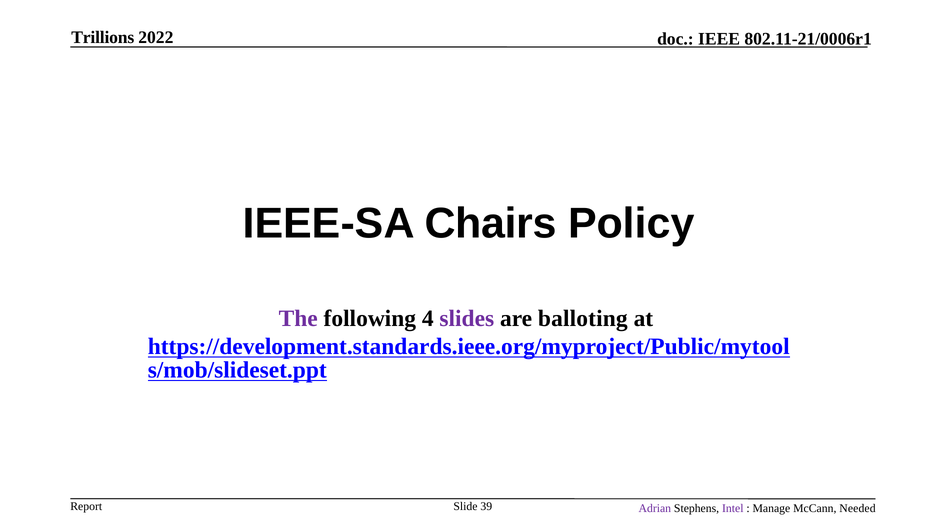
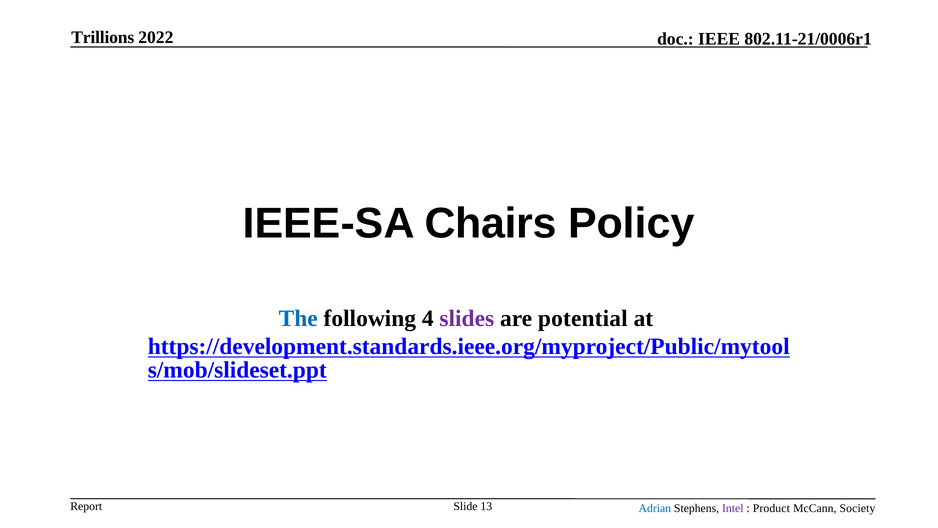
The colour: purple -> blue
balloting: balloting -> potential
39: 39 -> 13
Adrian colour: purple -> blue
Manage: Manage -> Product
Needed: Needed -> Society
